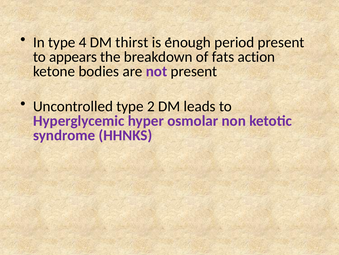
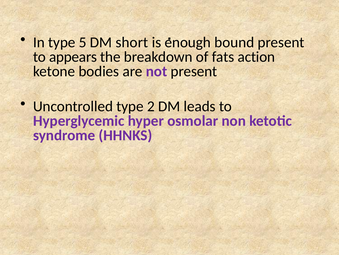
4: 4 -> 5
thirst: thirst -> short
period: period -> bound
